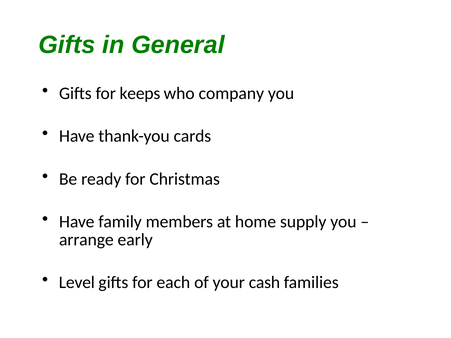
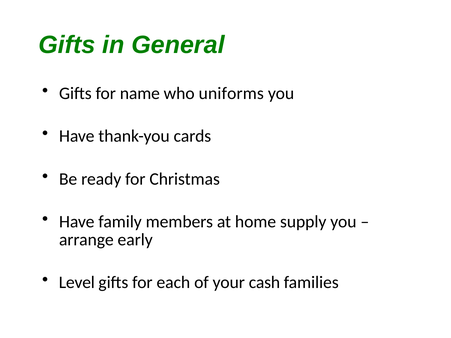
keeps: keeps -> name
company: company -> uniforms
